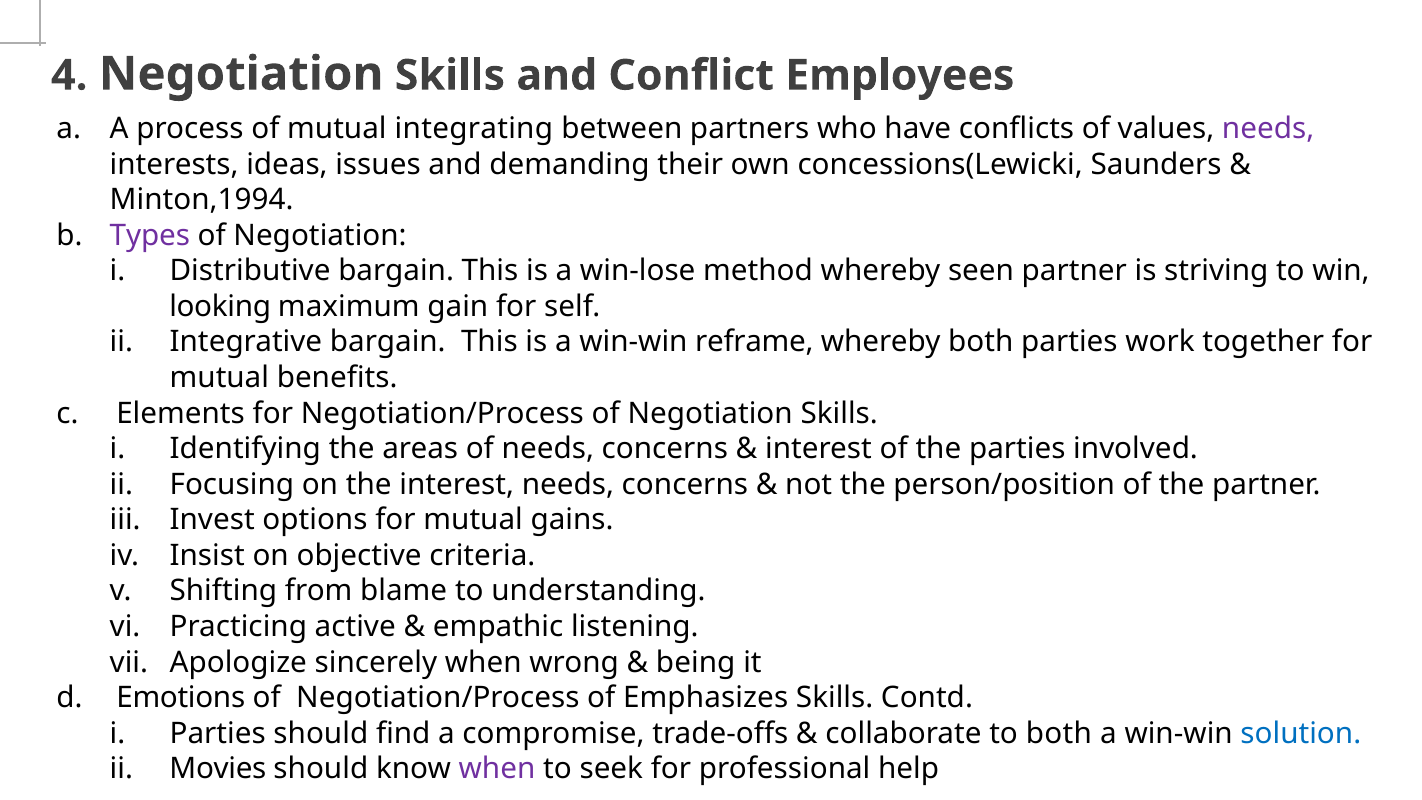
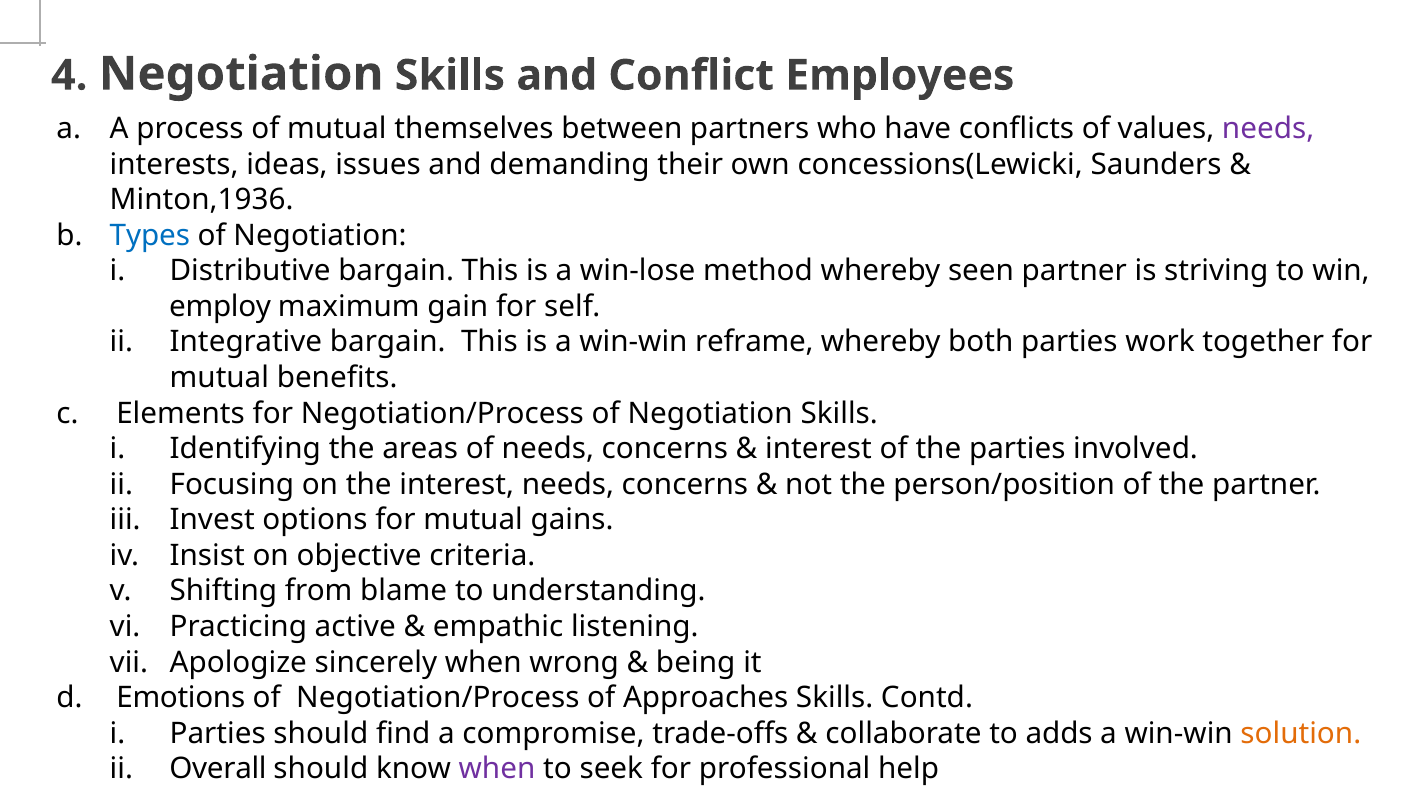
integrating: integrating -> themselves
Minton,1994: Minton,1994 -> Minton,1936
Types colour: purple -> blue
looking: looking -> employ
Emphasizes: Emphasizes -> Approaches
to both: both -> adds
solution colour: blue -> orange
Movies: Movies -> Overall
